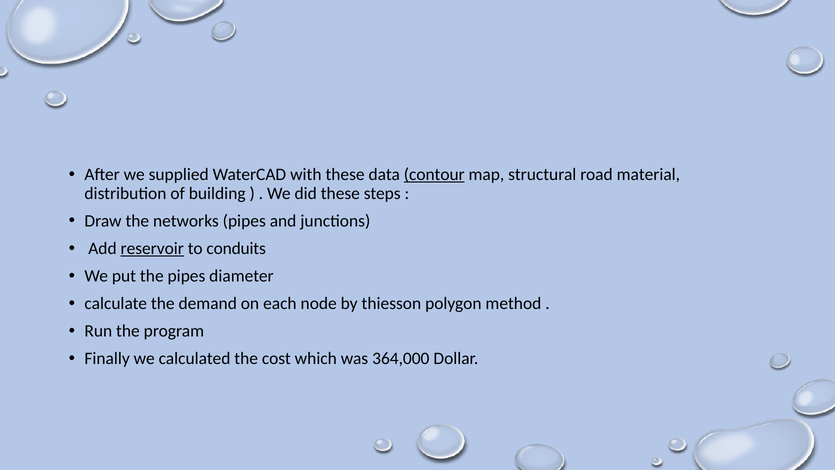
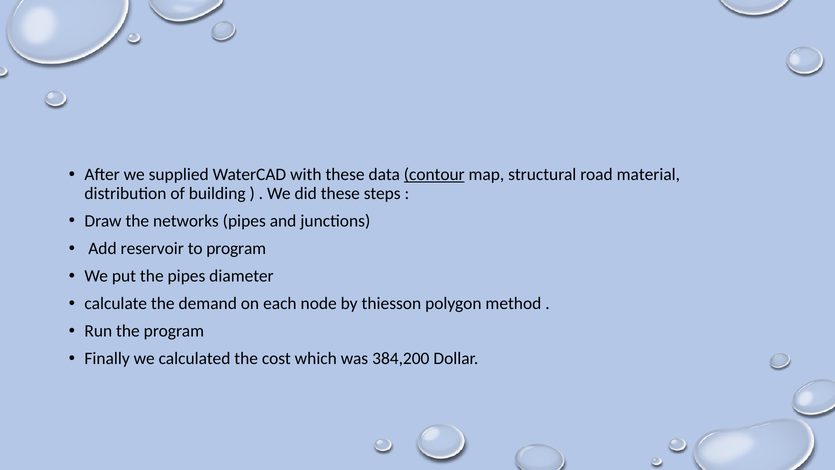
reservoir underline: present -> none
to conduits: conduits -> program
364,000: 364,000 -> 384,200
